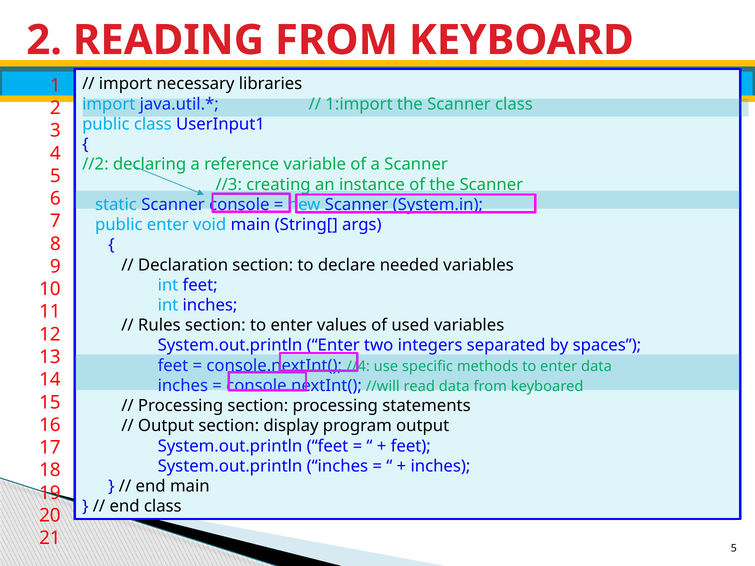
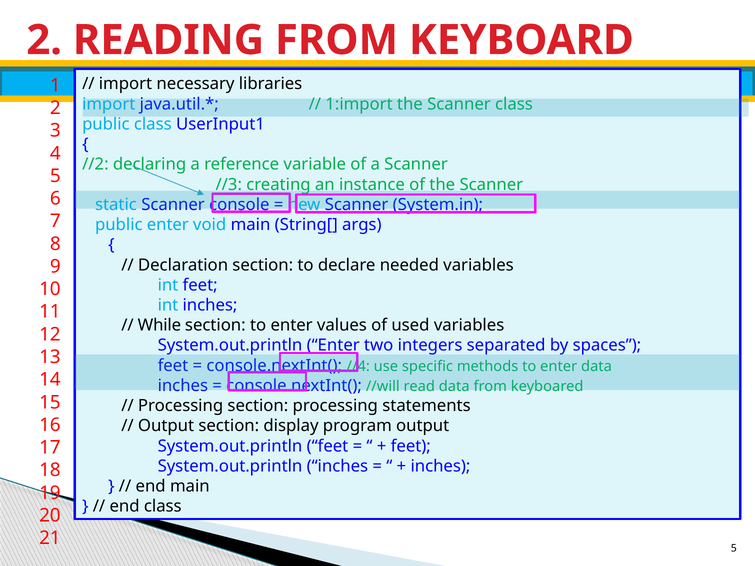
Rules: Rules -> While
